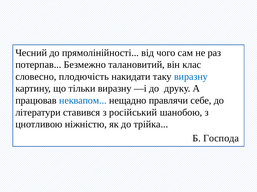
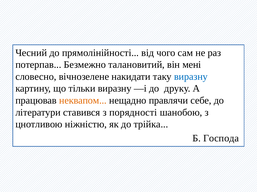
клас: клас -> мені
плодючість: плодючість -> вічнозелене
неквапом colour: blue -> orange
російський: російський -> порядності
